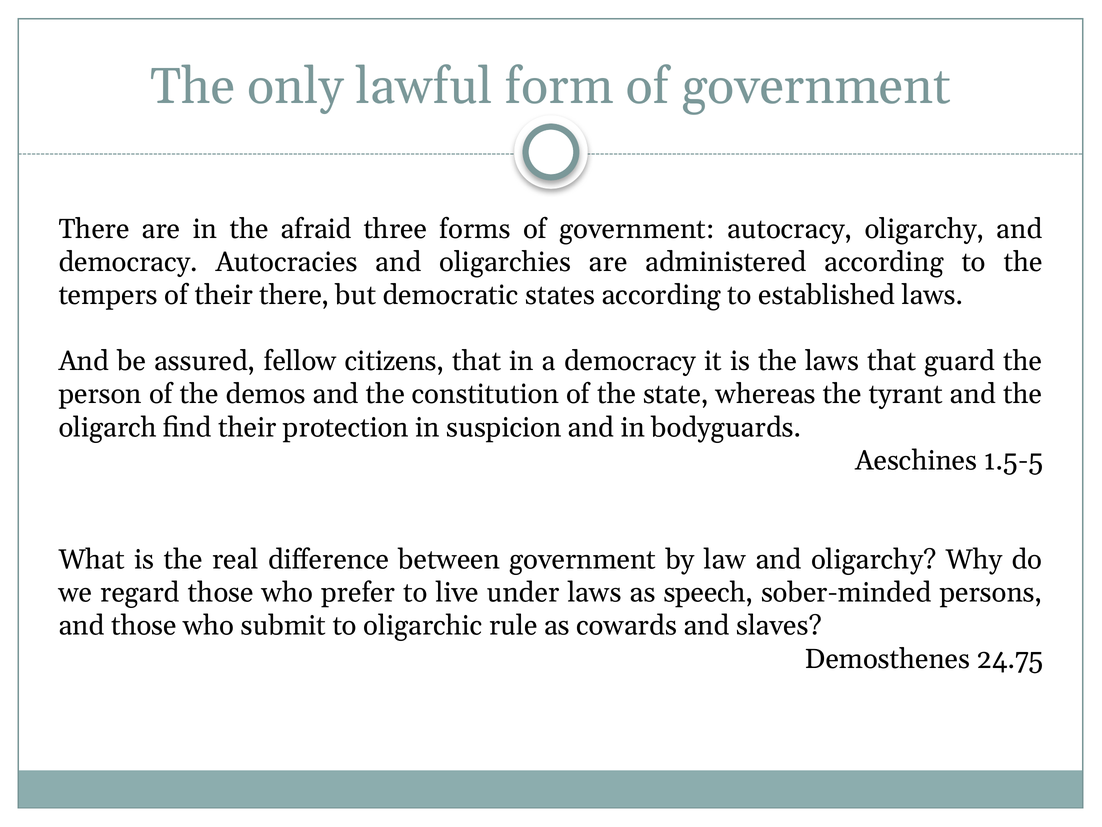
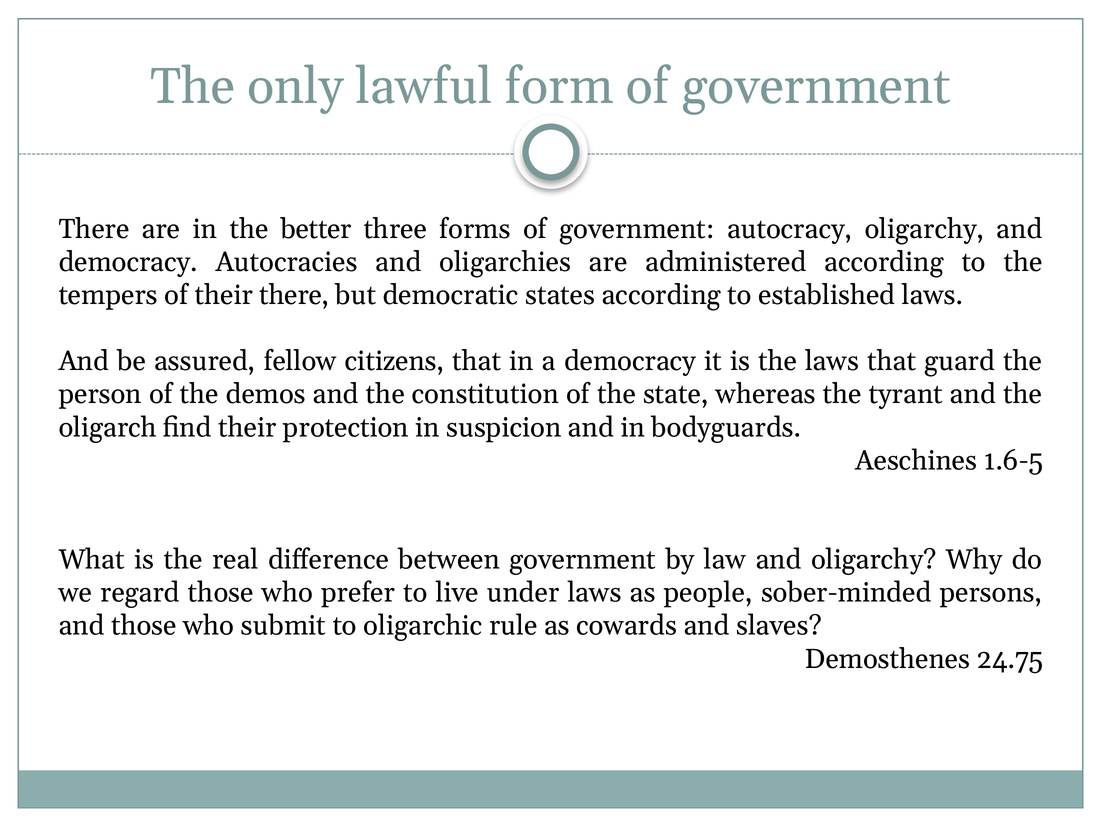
afraid: afraid -> better
1.5-5: 1.5-5 -> 1.6-5
speech: speech -> people
